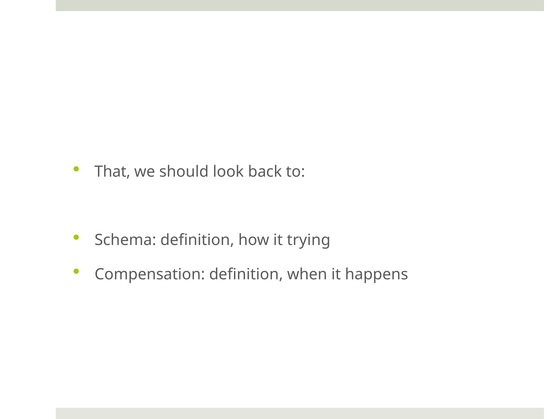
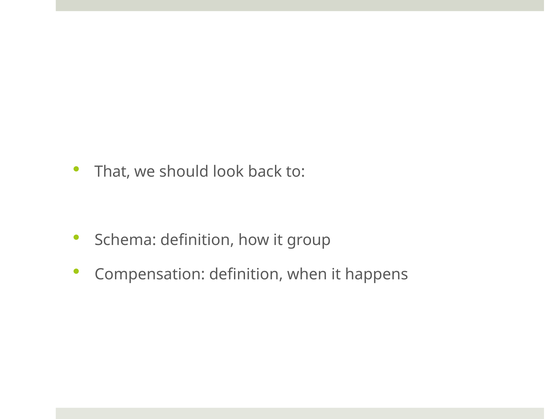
trying: trying -> group
